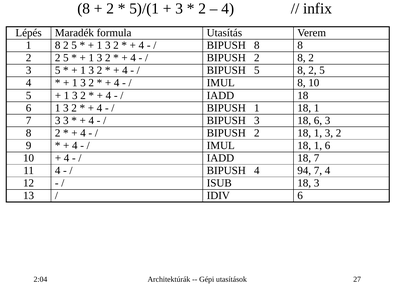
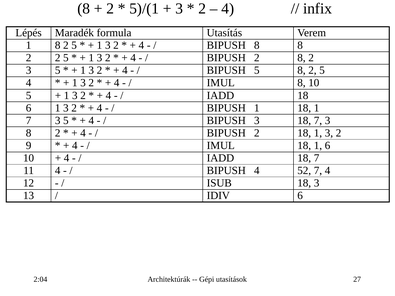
7 3 3: 3 -> 5
3 18 6: 6 -> 7
94: 94 -> 52
